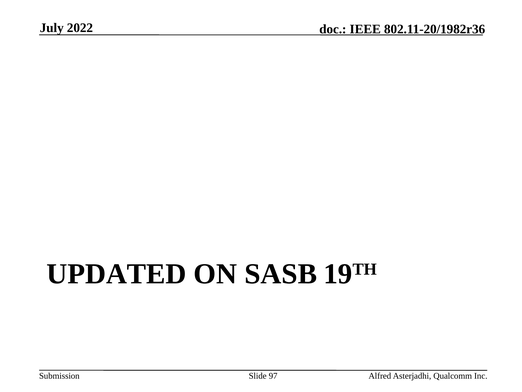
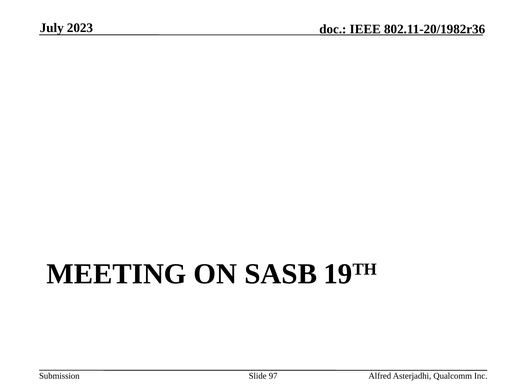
2022: 2022 -> 2023
UPDATED: UPDATED -> MEETING
